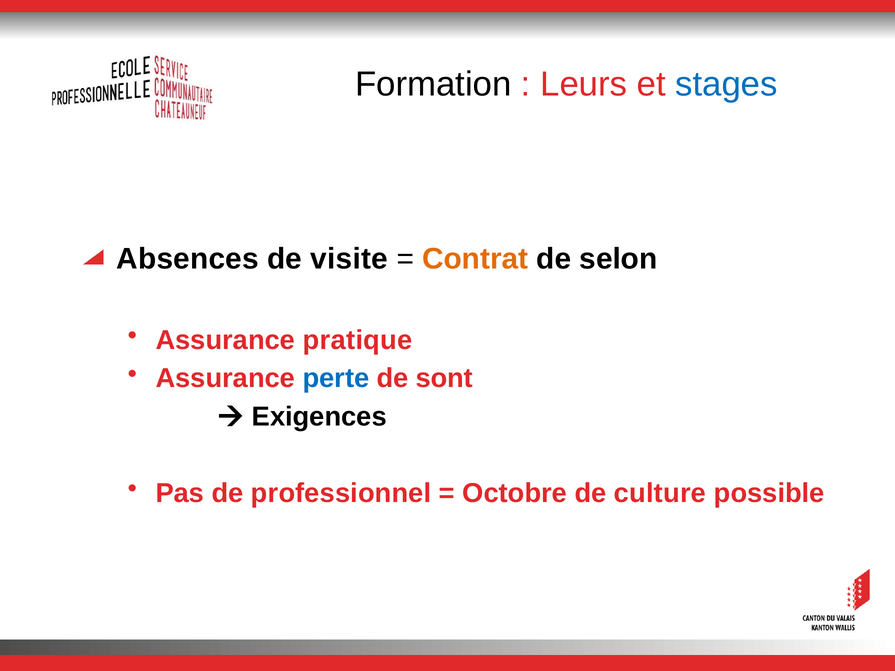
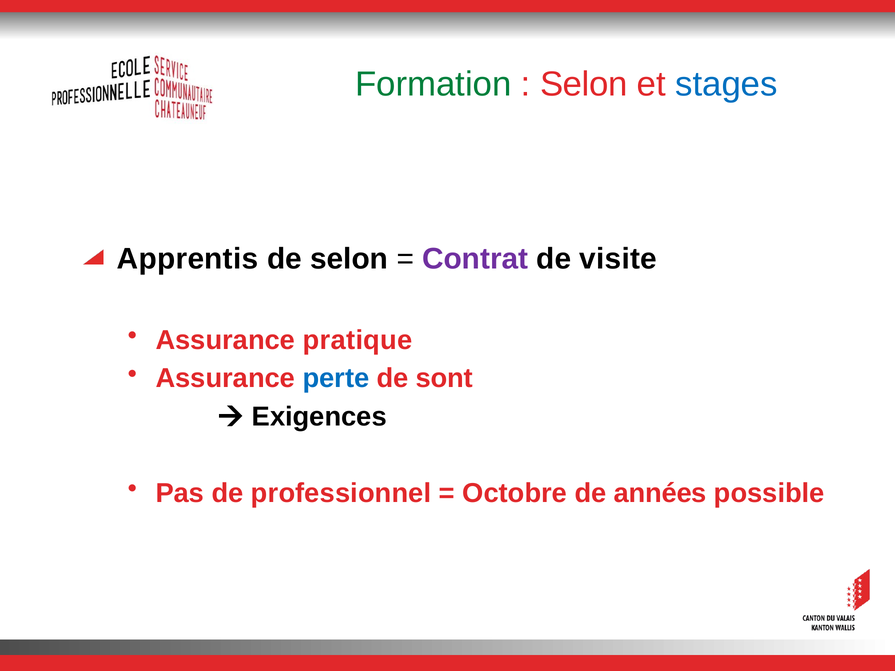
Formation colour: black -> green
Leurs at (584, 84): Leurs -> Selon
Absences: Absences -> Apprentis
de visite: visite -> selon
Contrat colour: orange -> purple
selon: selon -> visite
culture: culture -> années
